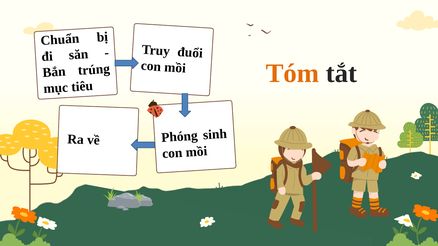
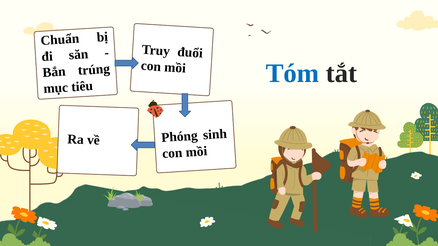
Tóm colour: orange -> blue
